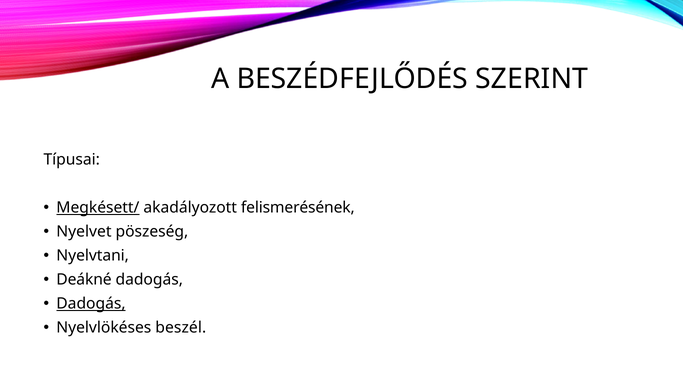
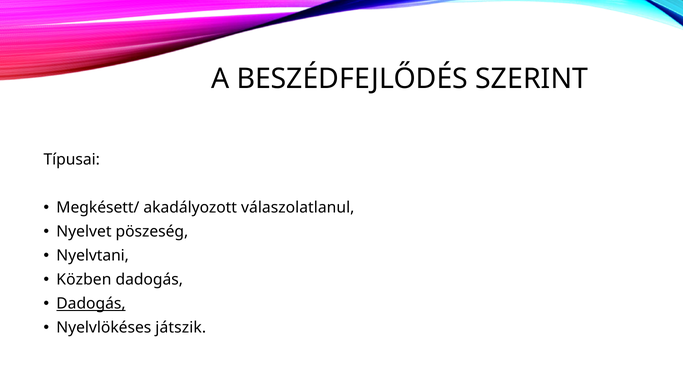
Megkésett/ underline: present -> none
felismerésének: felismerésének -> válaszolatlanul
Deákné: Deákné -> Közben
beszél: beszél -> játszik
